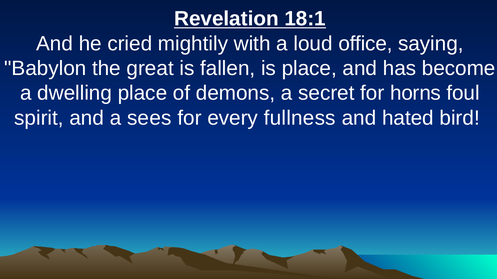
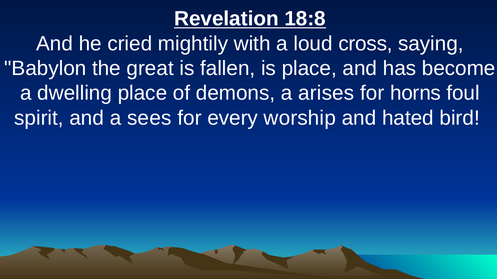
18:1: 18:1 -> 18:8
office: office -> cross
secret: secret -> arises
fullness: fullness -> worship
